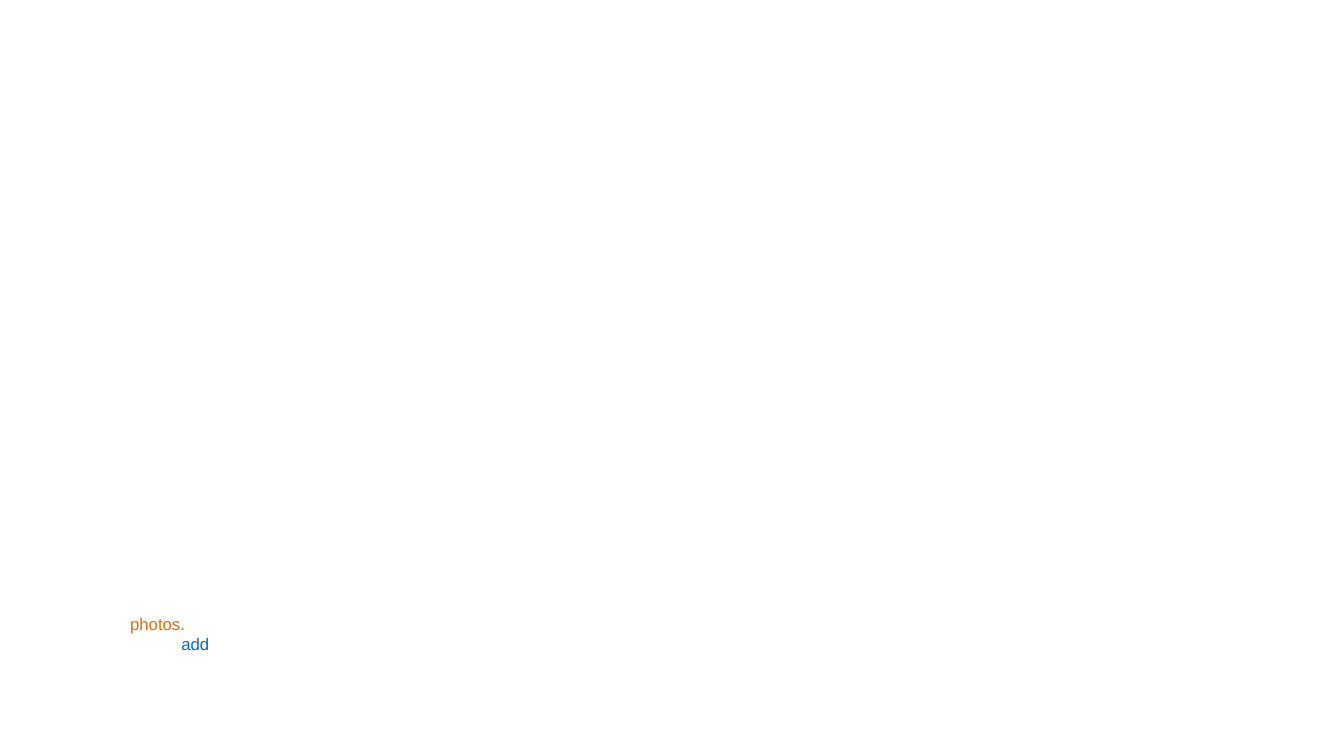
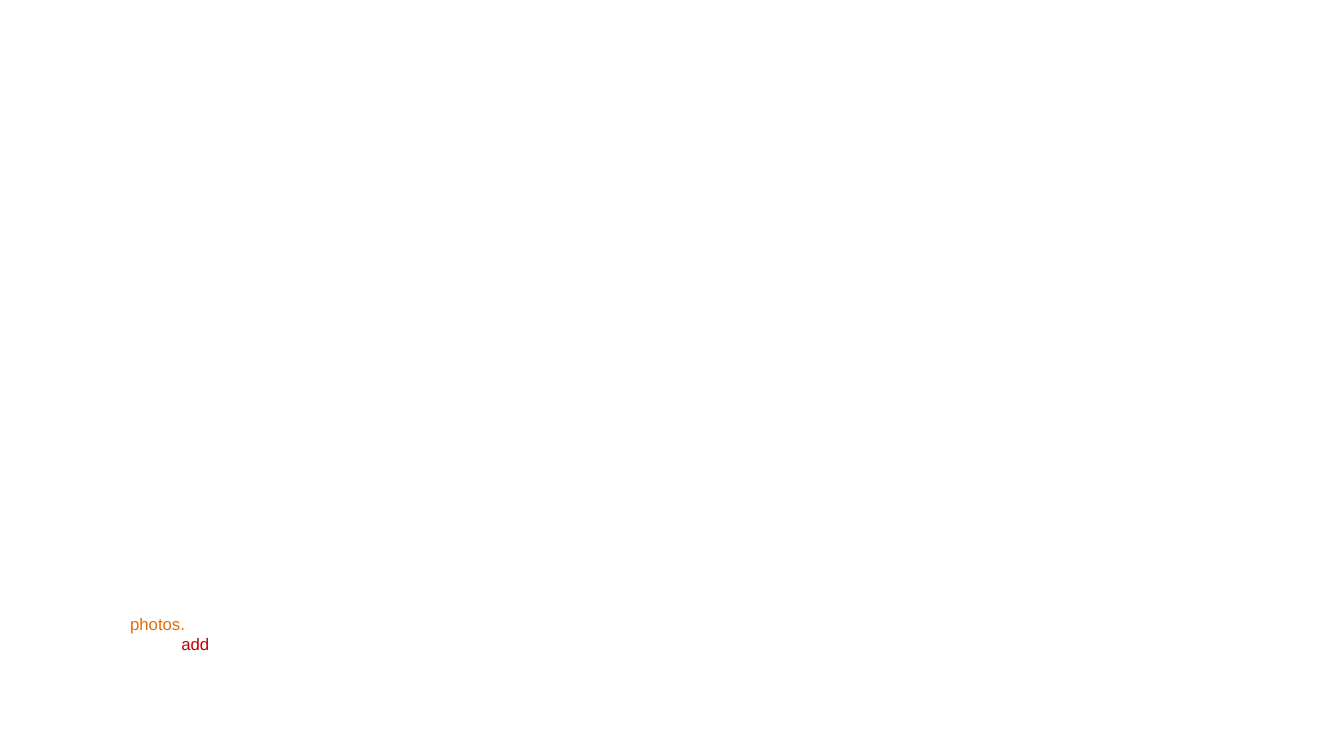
add colour: blue -> red
